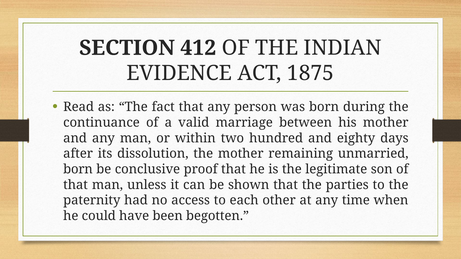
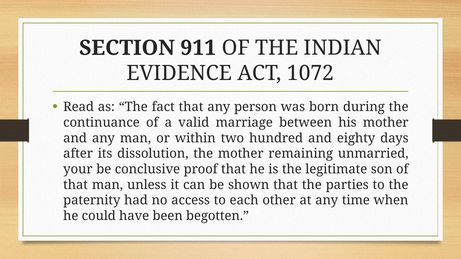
412: 412 -> 911
1875: 1875 -> 1072
born at (78, 169): born -> your
